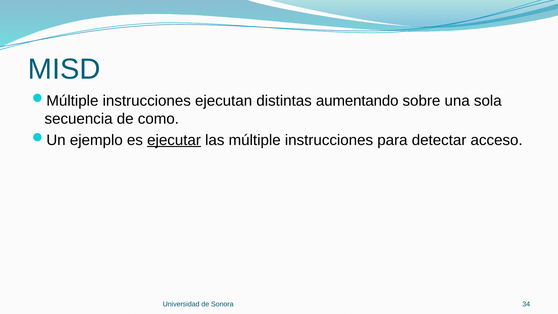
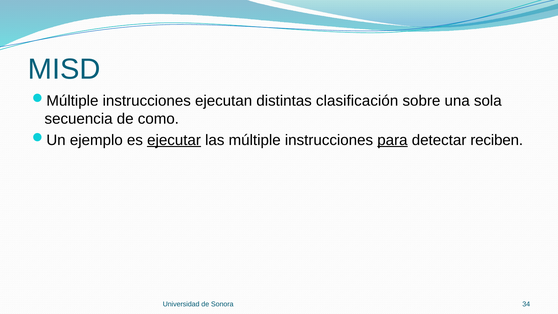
aumentando: aumentando -> clasificación
para underline: none -> present
acceso: acceso -> reciben
